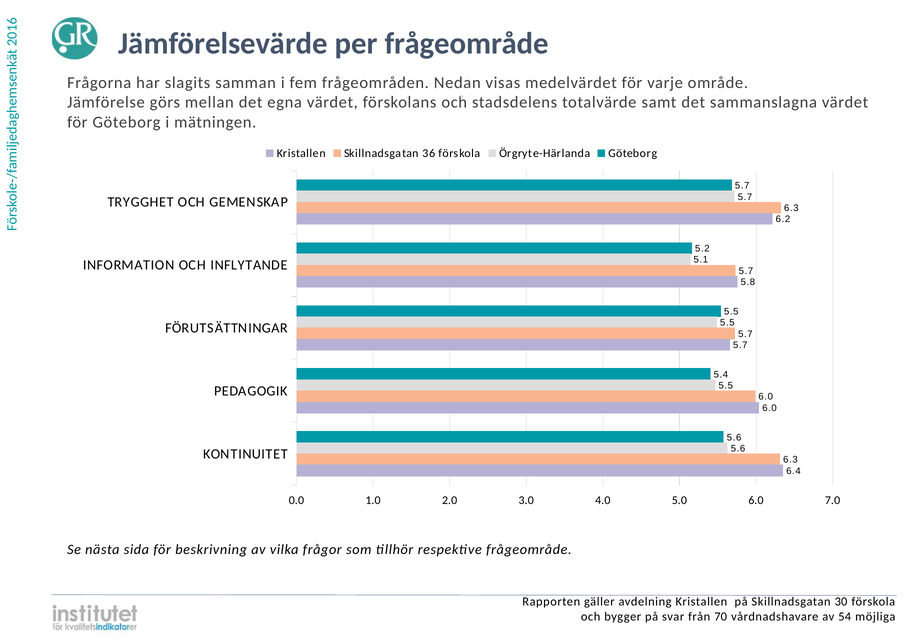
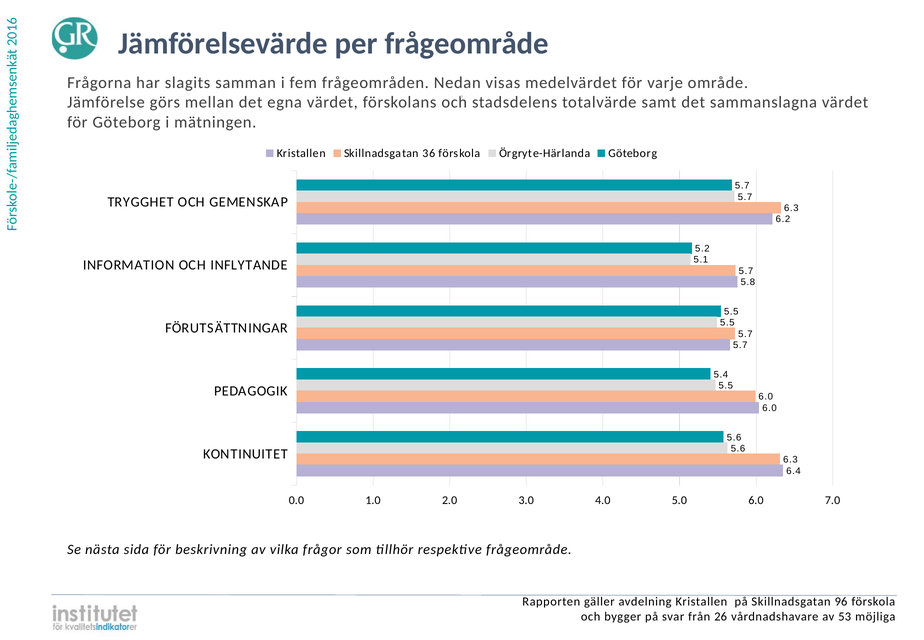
30: 30 -> 96
70: 70 -> 26
54: 54 -> 53
